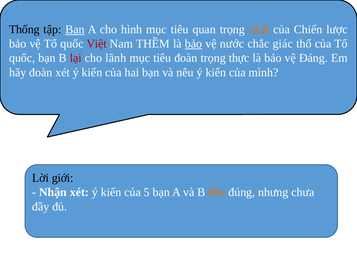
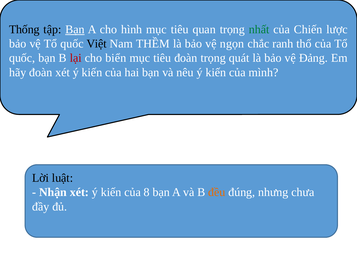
nhất colour: orange -> green
Việt colour: red -> black
bảo at (194, 44) underline: present -> none
nước: nước -> ngọn
giác: giác -> ranh
lãnh: lãnh -> biển
thực: thực -> quát
giới: giới -> luật
5: 5 -> 8
